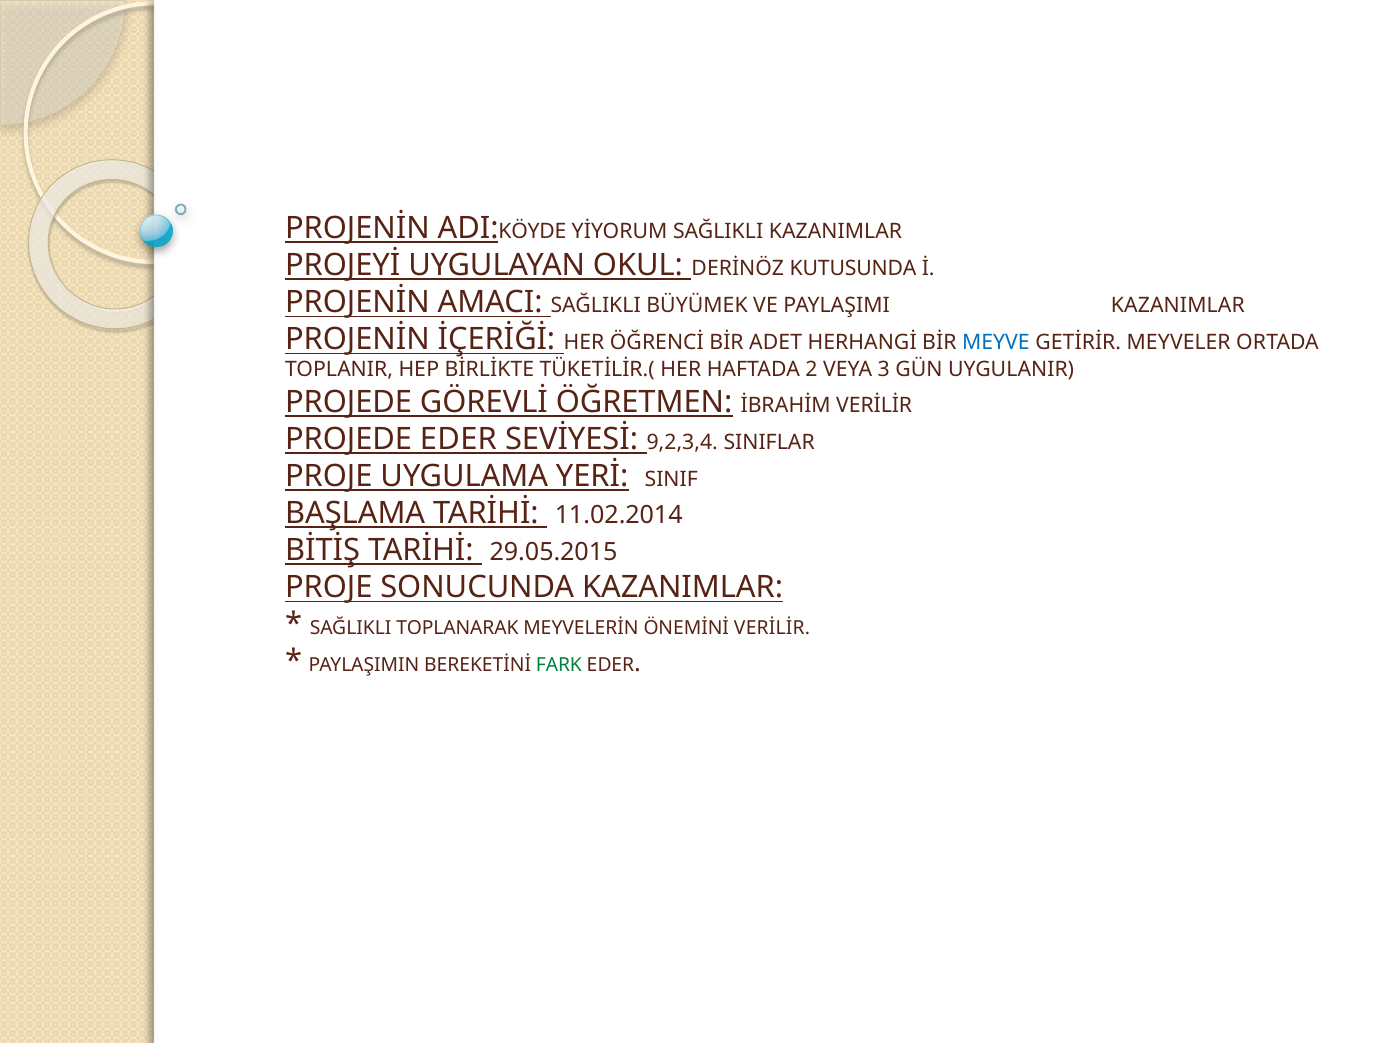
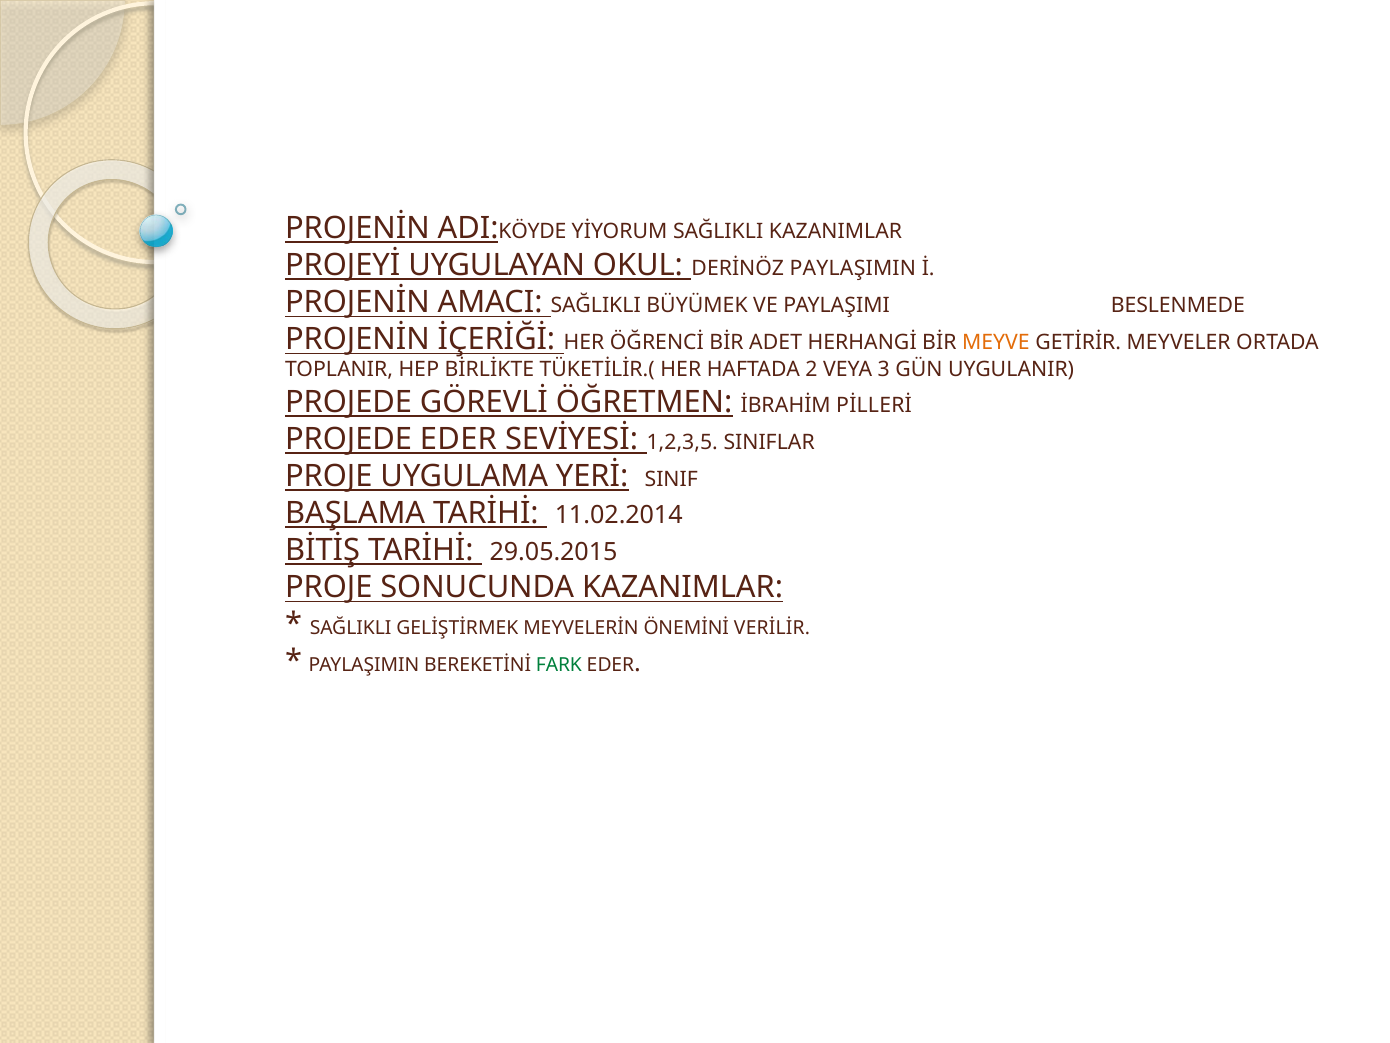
DERİNÖZ KUTUSUNDA: KUTUSUNDA -> PAYLAŞIMIN
PAYLAŞIMI KAZANIMLAR: KAZANIMLAR -> BESLENMEDE
MEYVE colour: blue -> orange
İBRAHİM VERİLİR: VERİLİR -> PİLLERİ
9,2,3,4: 9,2,3,4 -> 1,2,3,5
TOPLANARAK: TOPLANARAK -> GELİŞTİRMEK
